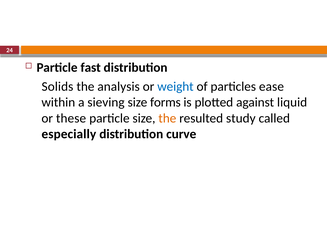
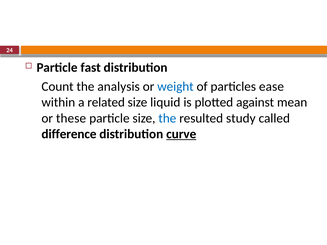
Solids: Solids -> Count
sieving: sieving -> related
forms: forms -> liquid
liquid: liquid -> mean
the at (167, 118) colour: orange -> blue
especially: especially -> difference
curve underline: none -> present
